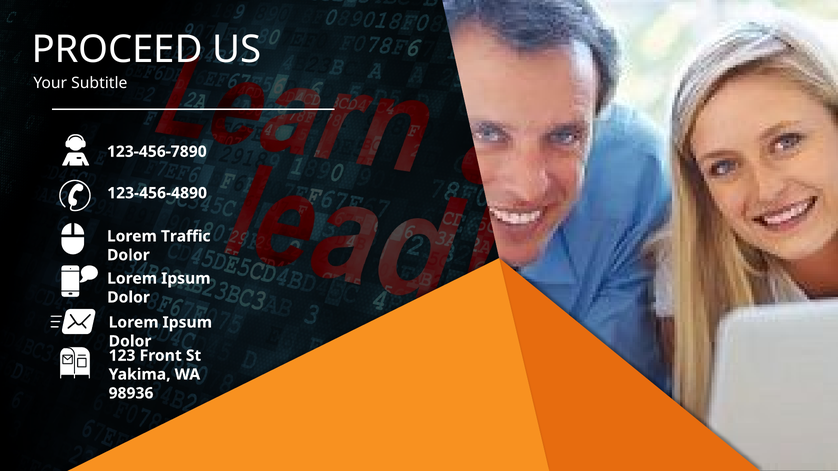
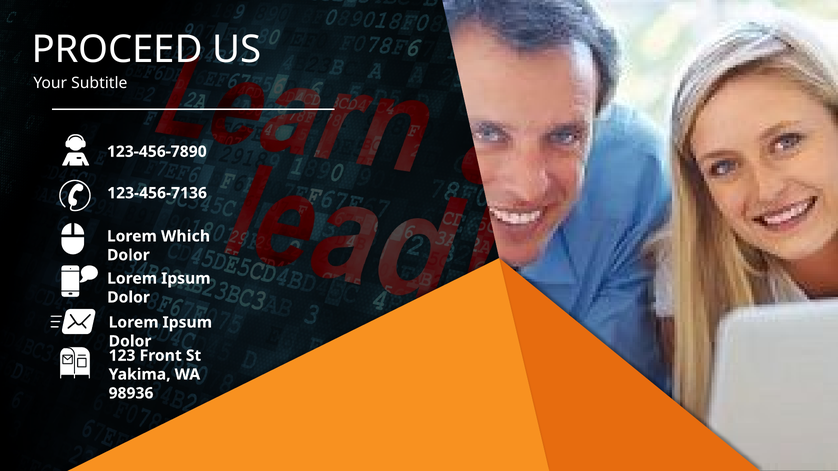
123-456-4890: 123-456-4890 -> 123-456-7136
Traffic: Traffic -> Which
